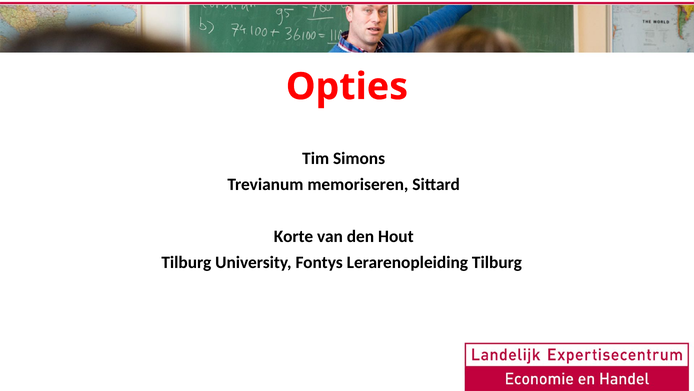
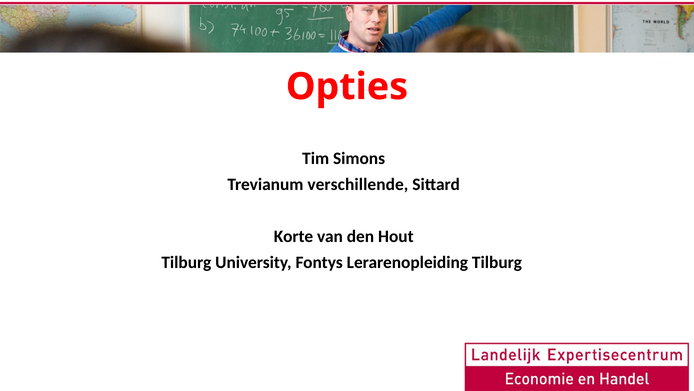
memoriseren: memoriseren -> verschillende
